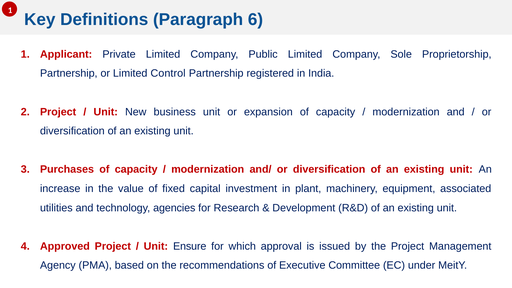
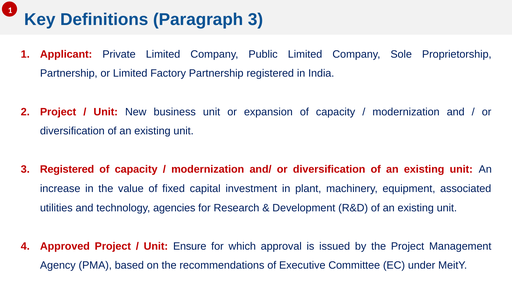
Paragraph 6: 6 -> 3
Control: Control -> Factory
Purchases at (67, 169): Purchases -> Registered
